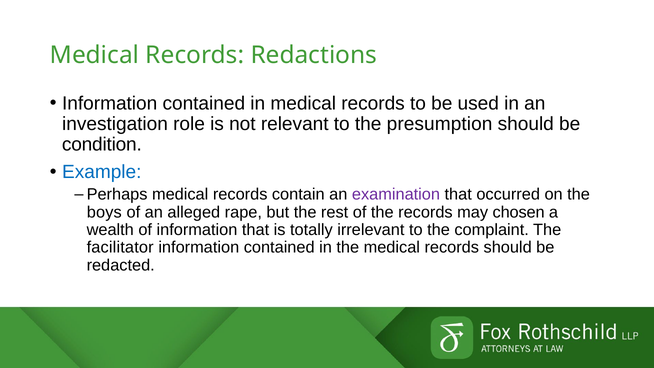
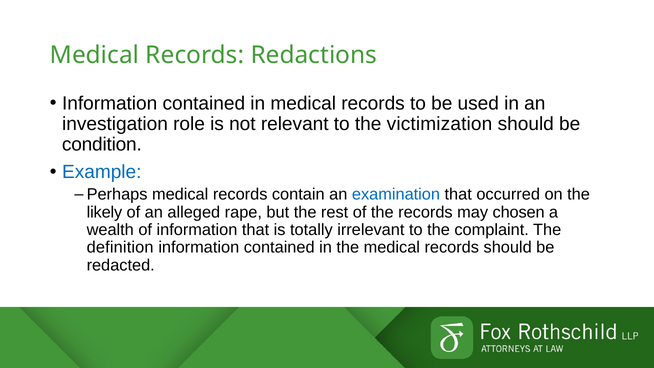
presumption: presumption -> victimization
examination colour: purple -> blue
boys: boys -> likely
facilitator: facilitator -> definition
